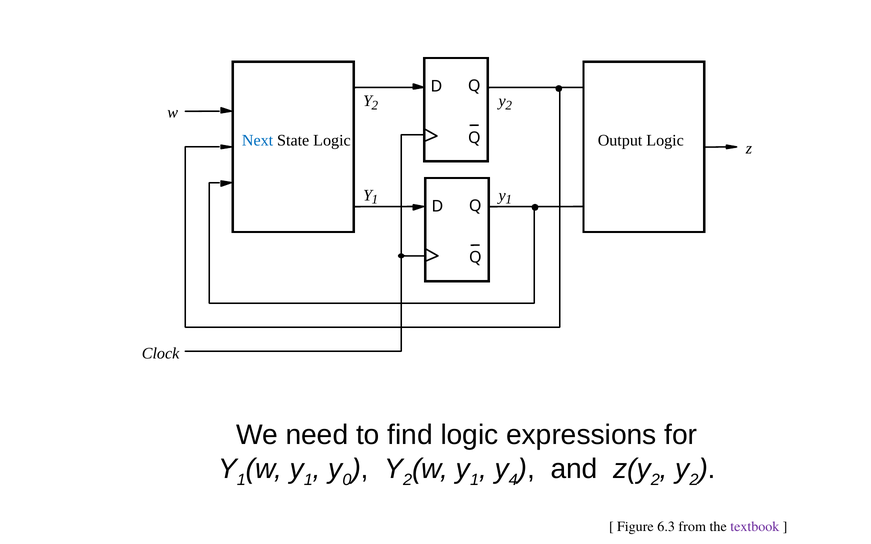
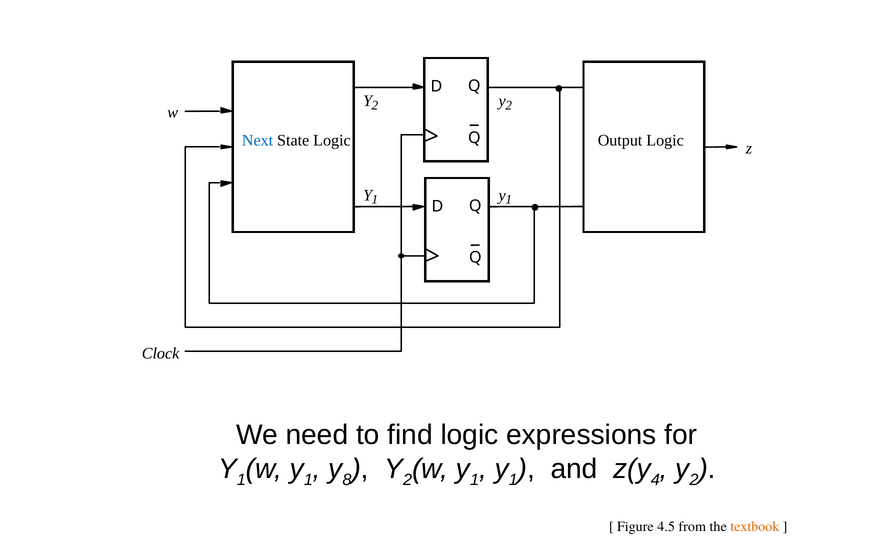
0: 0 -> 8
4 at (513, 480): 4 -> 1
2 at (655, 480): 2 -> 4
6.3: 6.3 -> 4.5
textbook colour: purple -> orange
